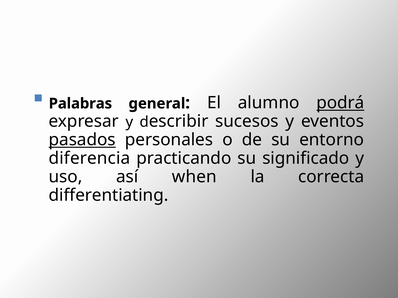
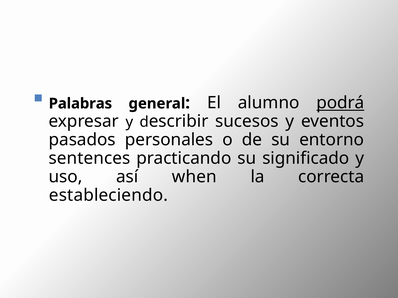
pasados underline: present -> none
diferencia: diferencia -> sentences
differentiating: differentiating -> estableciendo
